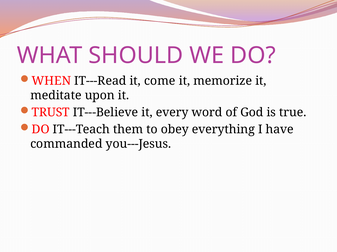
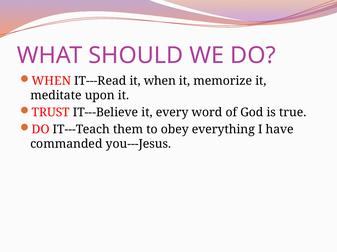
it come: come -> when
